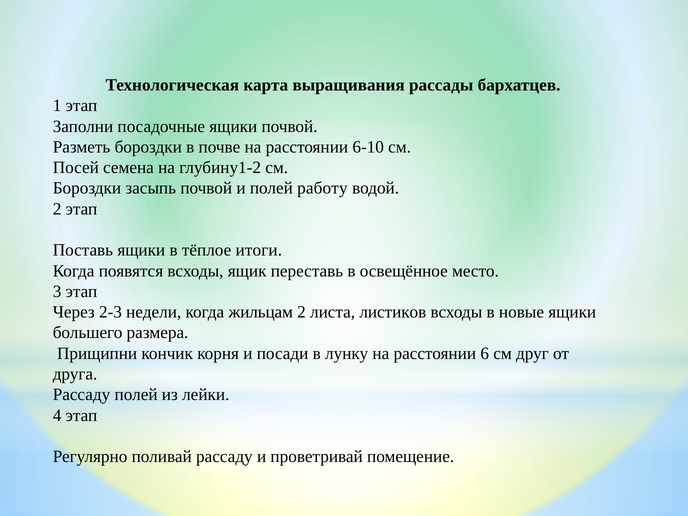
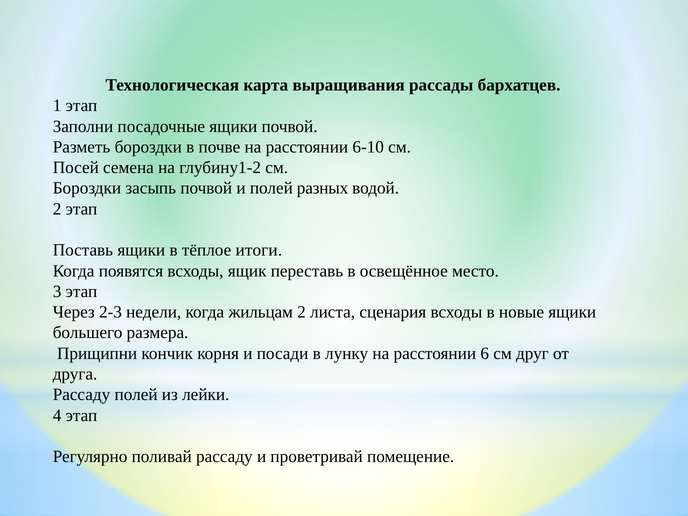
работу: работу -> разных
листиков: листиков -> сценария
